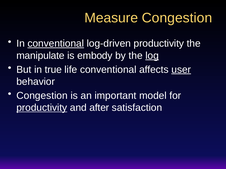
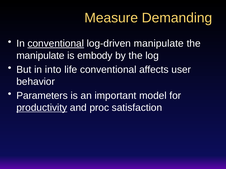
Measure Congestion: Congestion -> Demanding
log-driven productivity: productivity -> manipulate
log underline: present -> none
true: true -> into
user underline: present -> none
Congestion at (42, 96): Congestion -> Parameters
after: after -> proc
